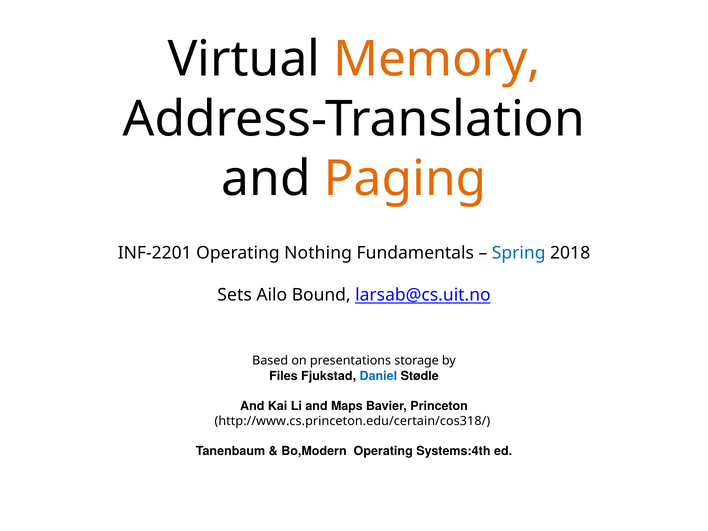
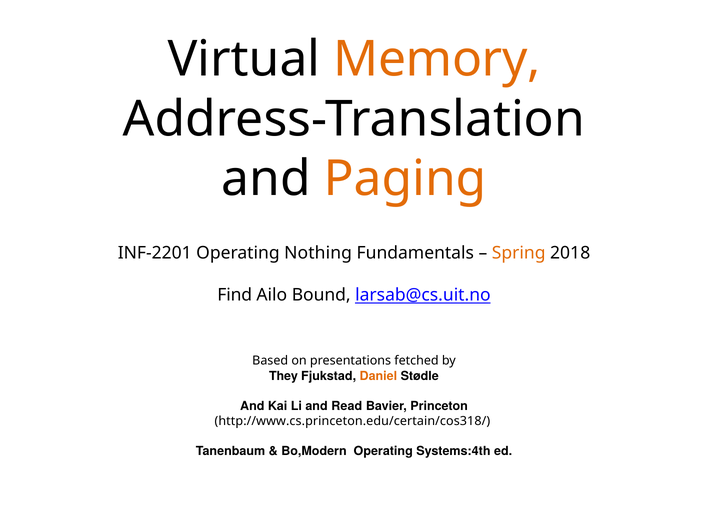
Spring colour: blue -> orange
Sets: Sets -> Find
storage: storage -> fetched
Files: Files -> They
Daniel colour: blue -> orange
Maps: Maps -> Read
